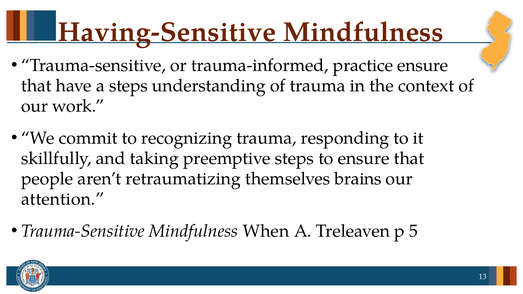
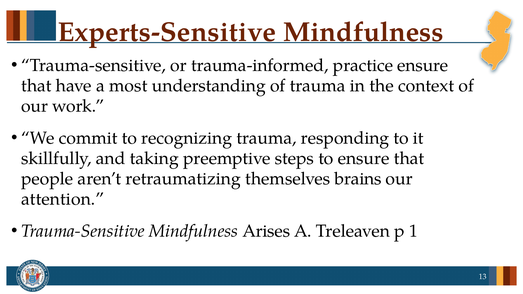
Having-Sensitive: Having-Sensitive -> Experts-Sensitive
a steps: steps -> most
When: When -> Arises
5: 5 -> 1
